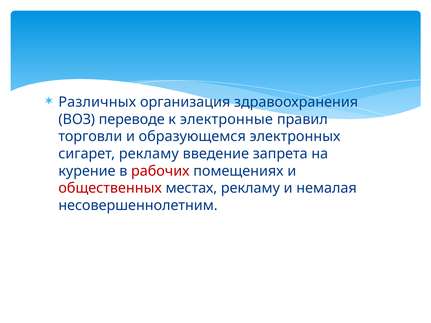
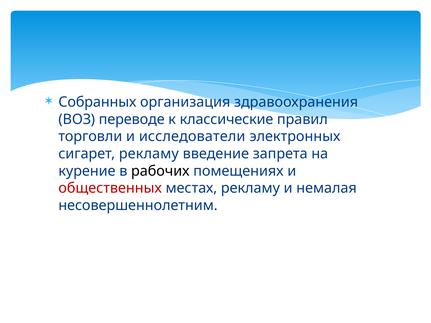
Различных: Различных -> Собранных
электронные: электронные -> классические
образующемся: образующемся -> исследователи
рабочих colour: red -> black
